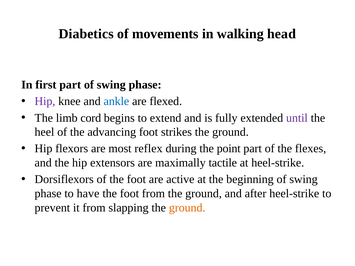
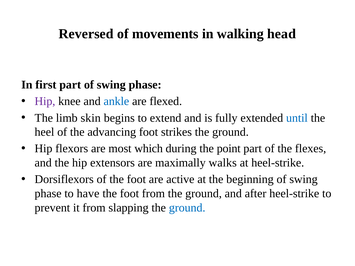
Diabetics: Diabetics -> Reversed
cord: cord -> skin
until colour: purple -> blue
reflex: reflex -> which
tactile: tactile -> walks
ground at (187, 208) colour: orange -> blue
